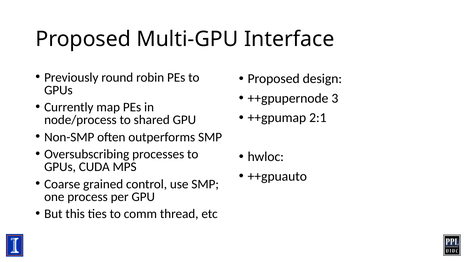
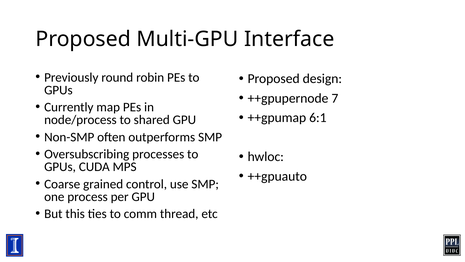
3: 3 -> 7
2:1: 2:1 -> 6:1
